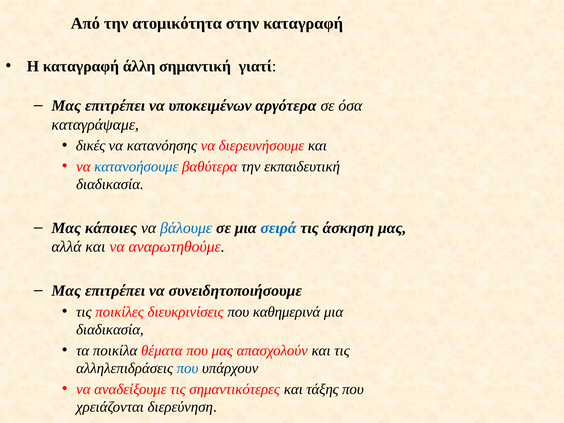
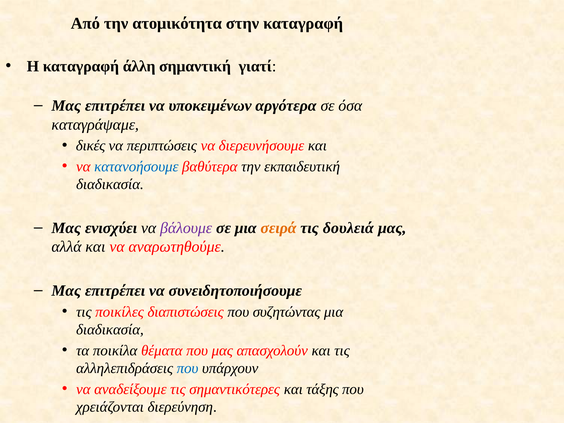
κατανόησης: κατανόησης -> περιπτώσεις
κάποιες: κάποιες -> ενισχύει
βάλουμε colour: blue -> purple
σειρά colour: blue -> orange
άσκηση: άσκηση -> δουλειά
διευκρινίσεις: διευκρινίσεις -> διαπιστώσεις
καθημερινά: καθημερινά -> συζητώντας
